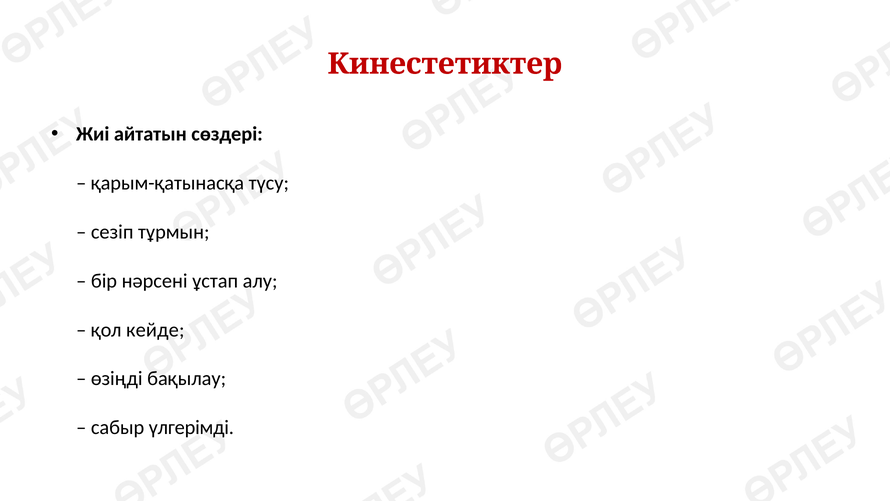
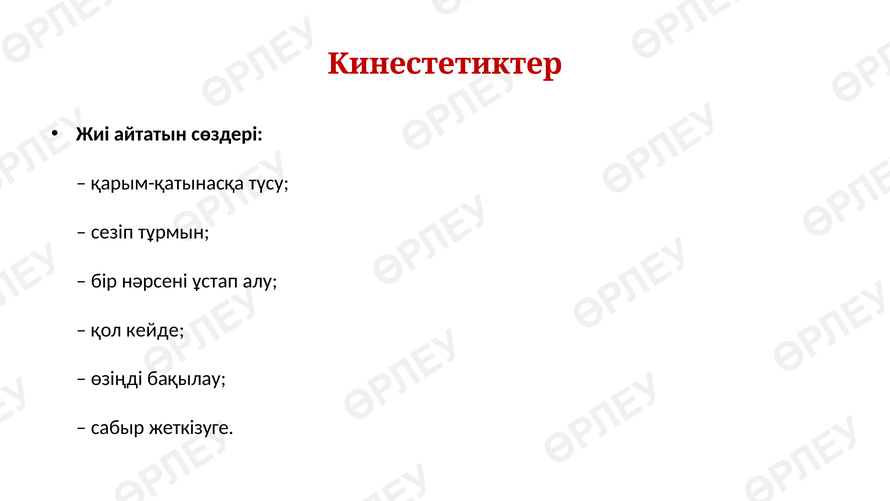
үлгерімді: үлгерімді -> жеткізуге
